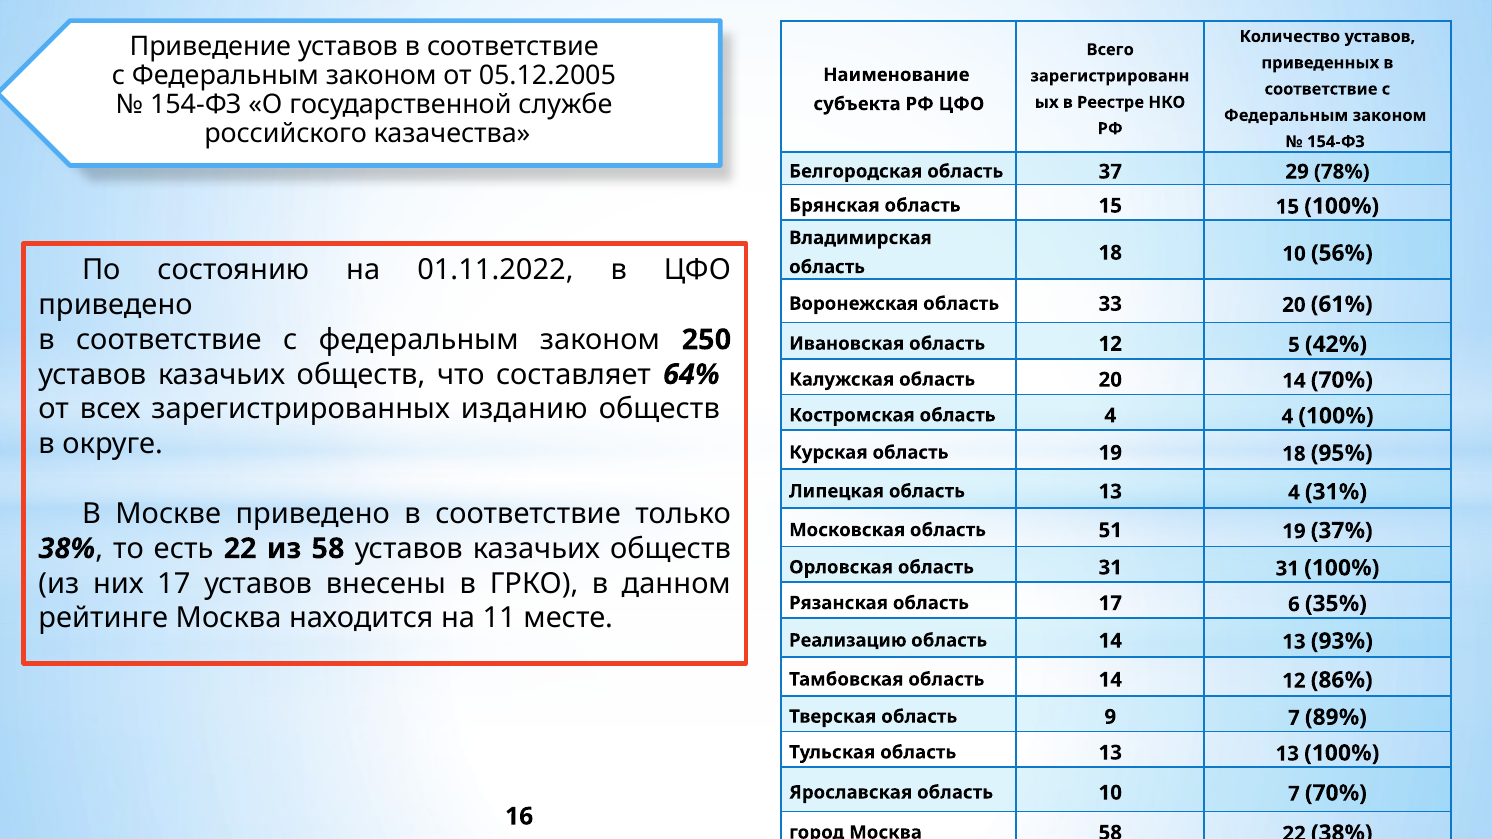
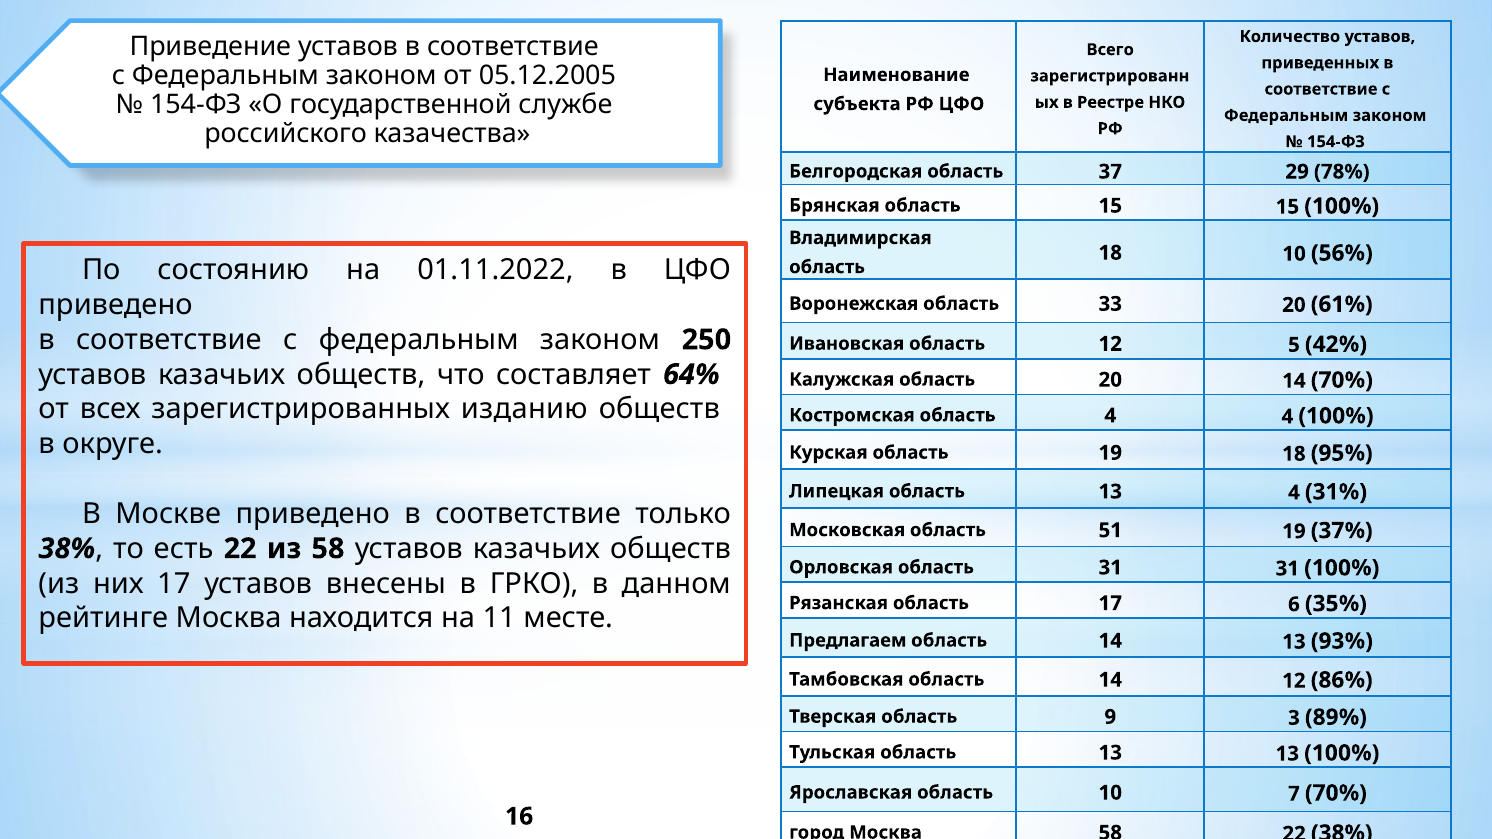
Реализацию: Реализацию -> Предлагаем
9 7: 7 -> 3
